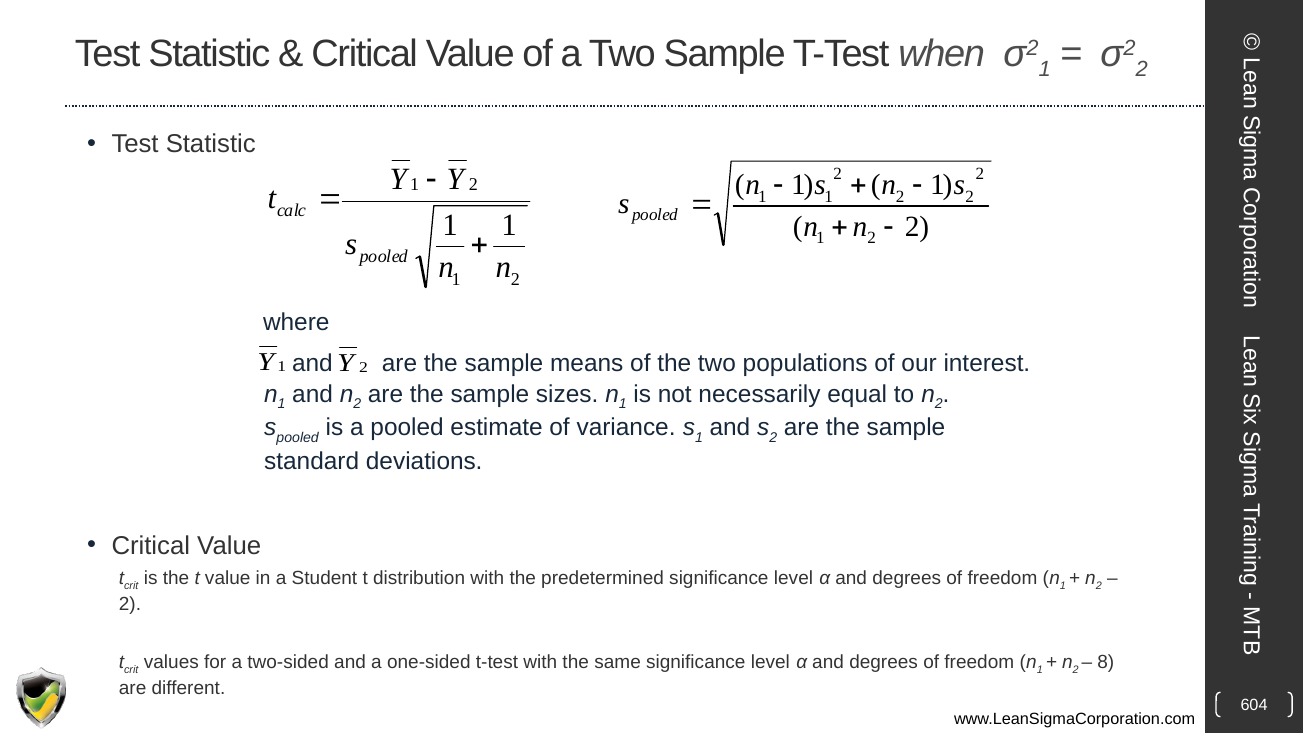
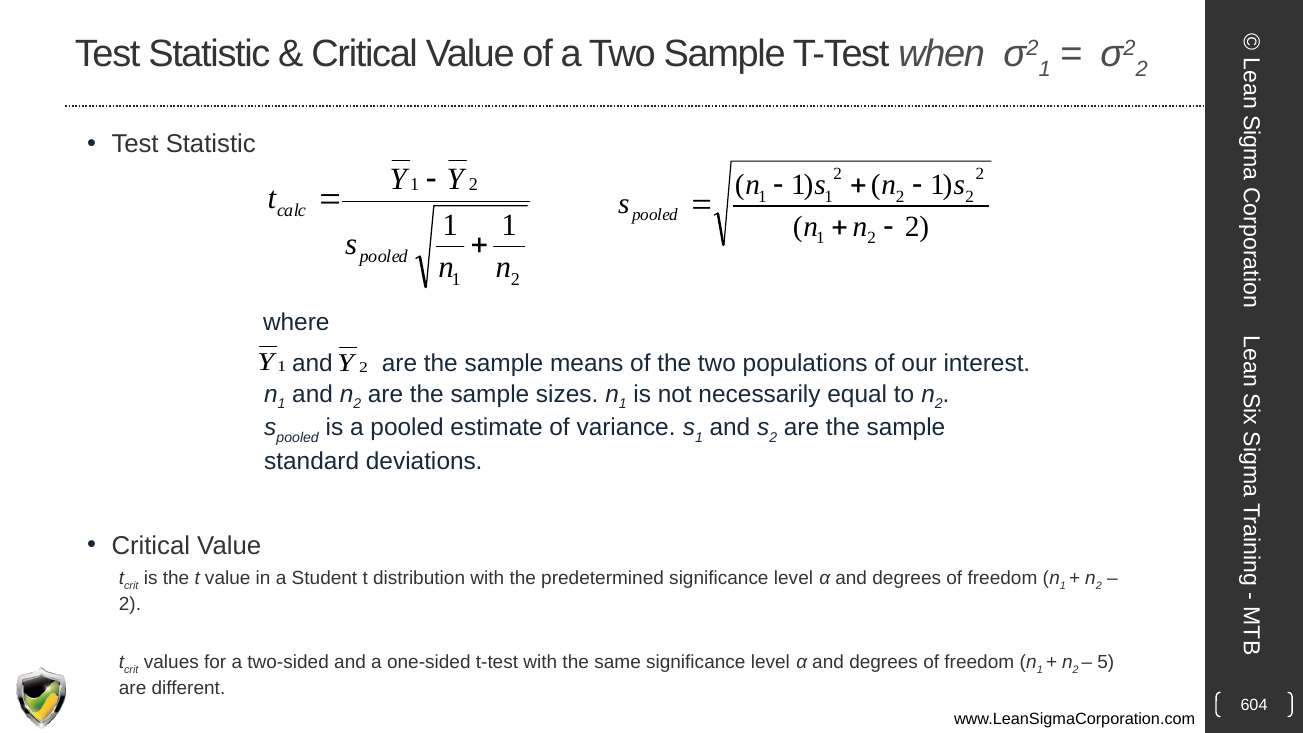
8: 8 -> 5
